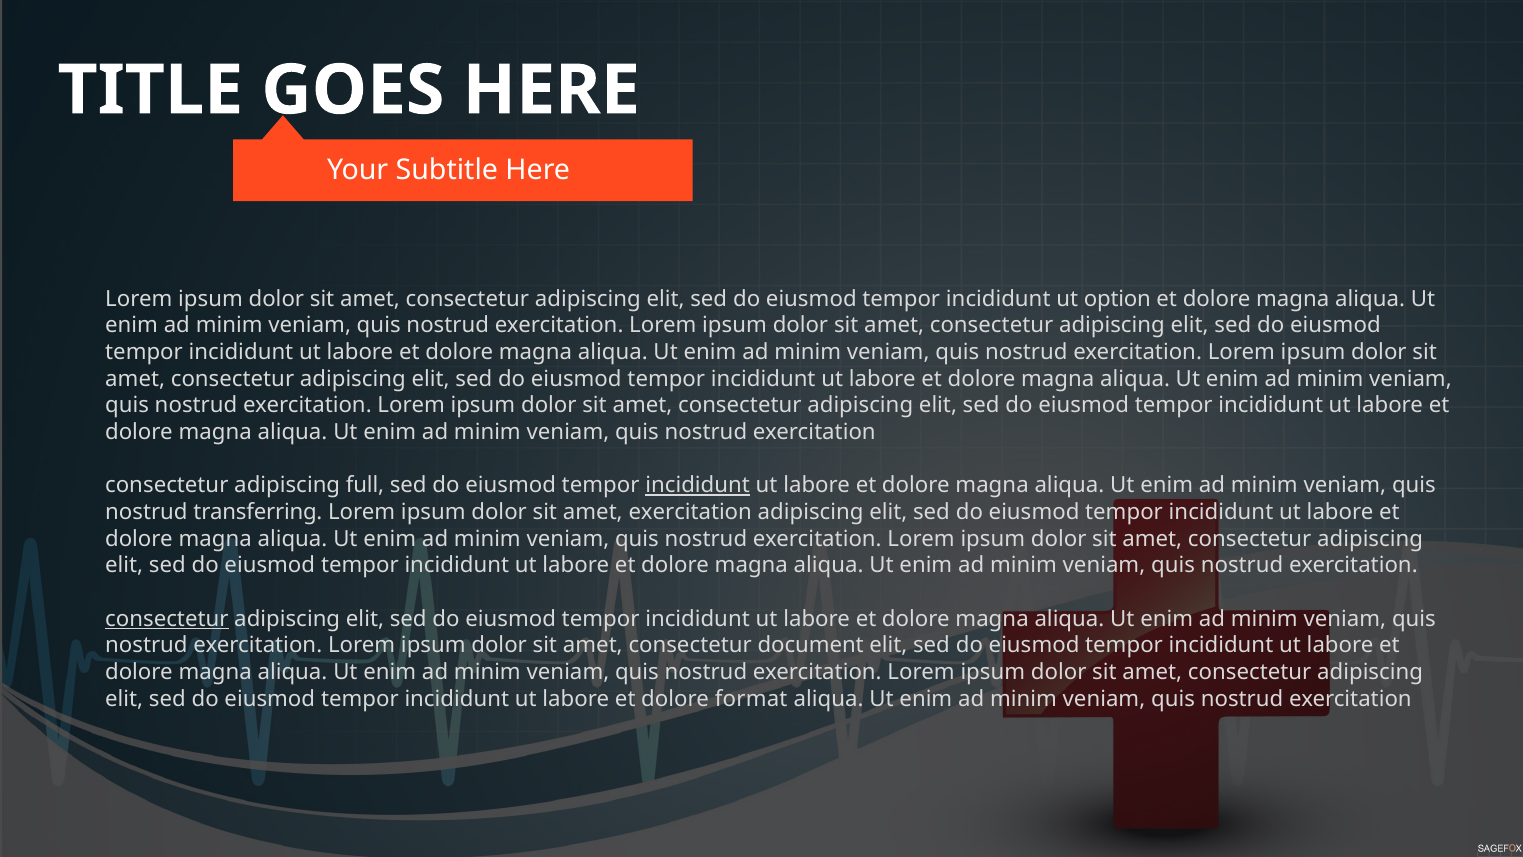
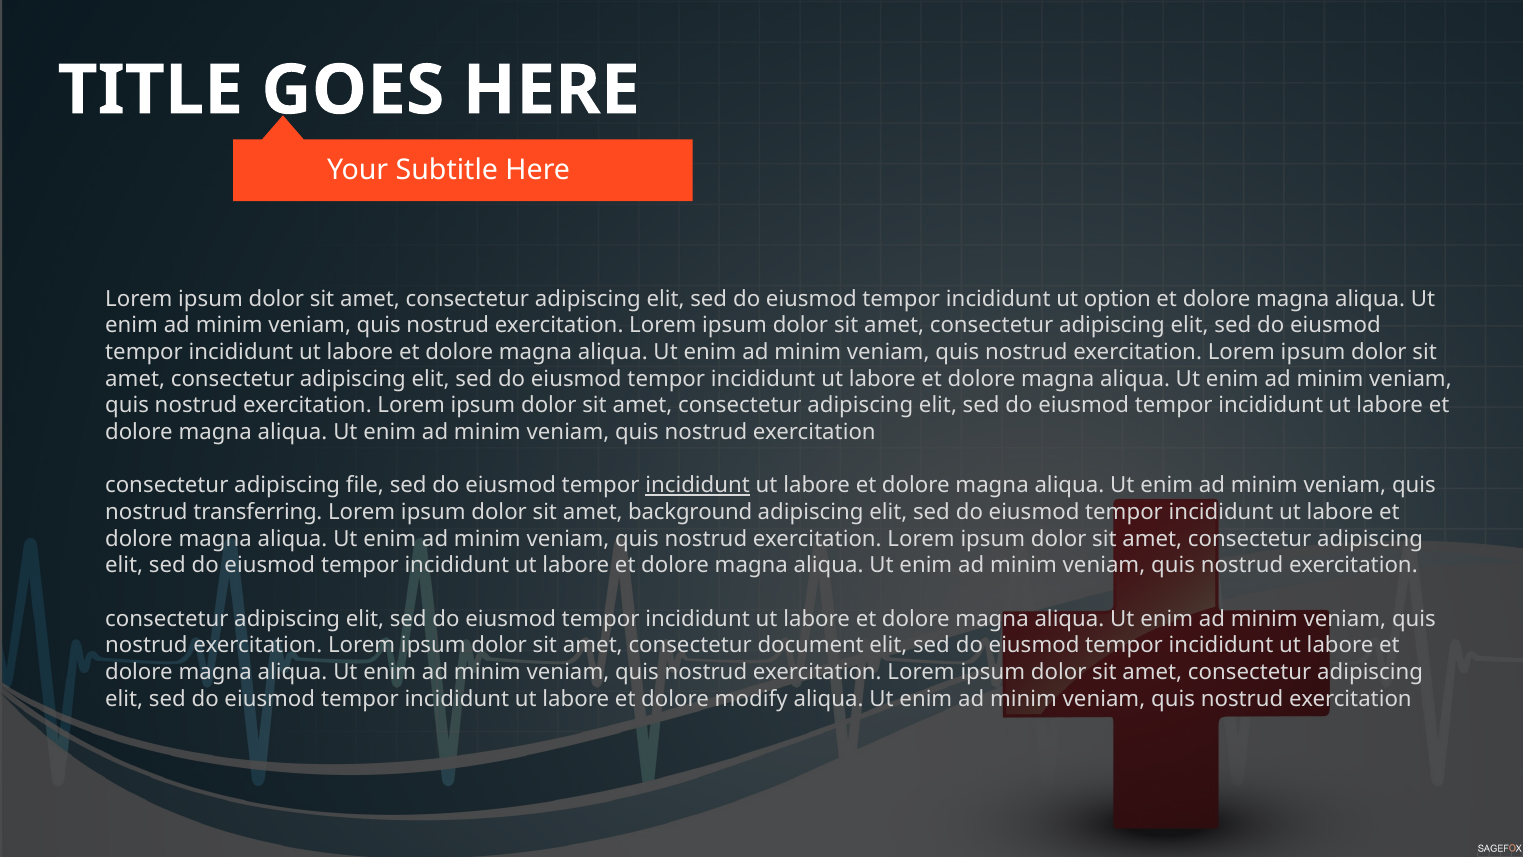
full: full -> file
amet exercitation: exercitation -> background
consectetur at (167, 619) underline: present -> none
format: format -> modify
